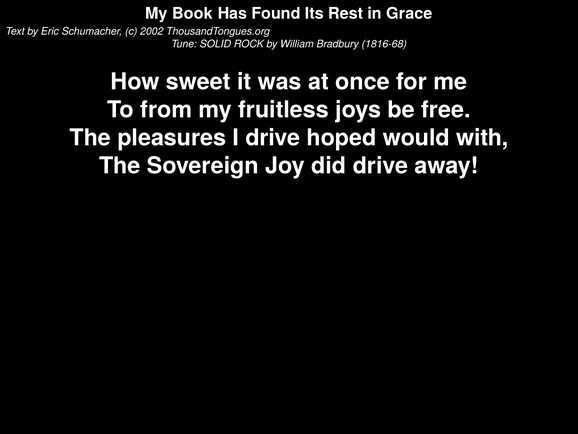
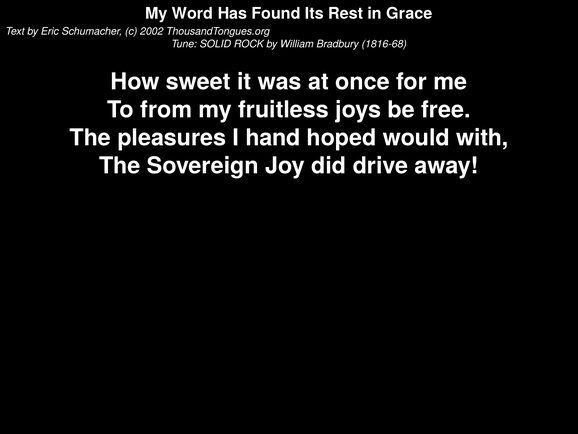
Book: Book -> Word
I drive: drive -> hand
